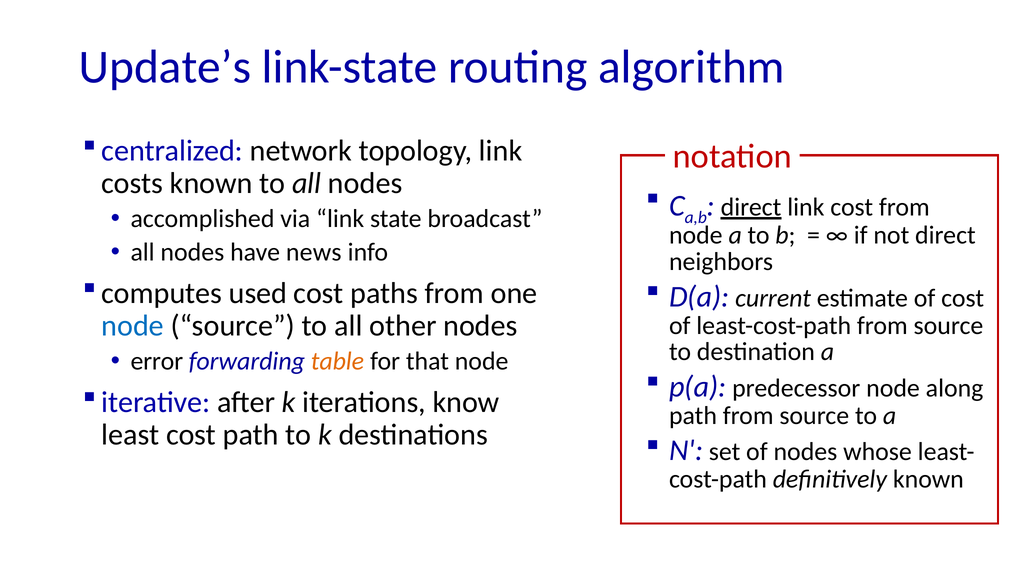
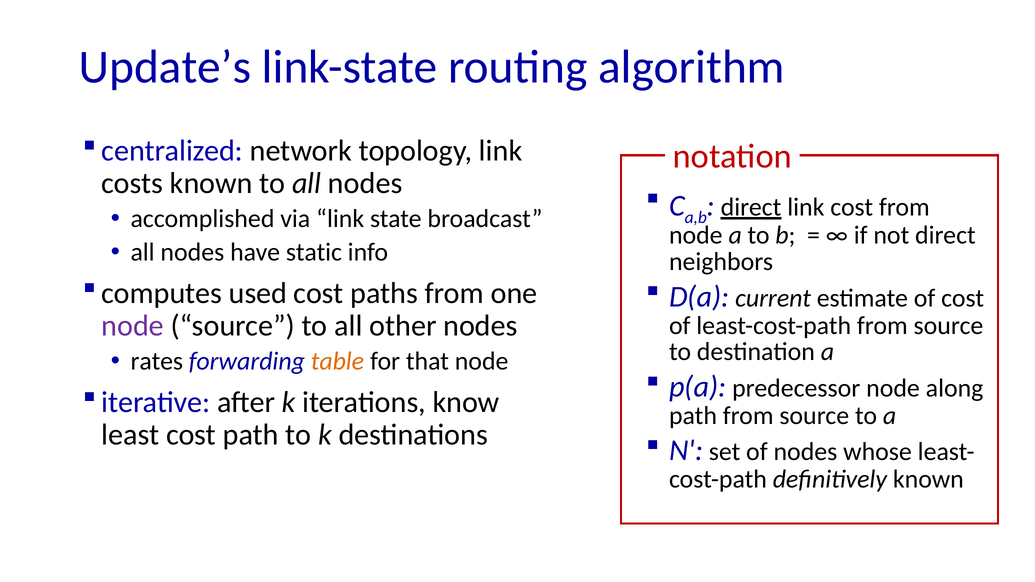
news: news -> static
node at (133, 326) colour: blue -> purple
error: error -> rates
